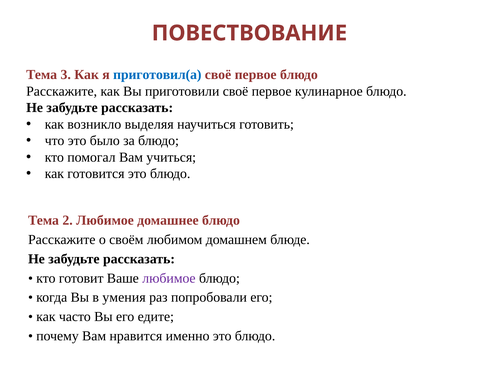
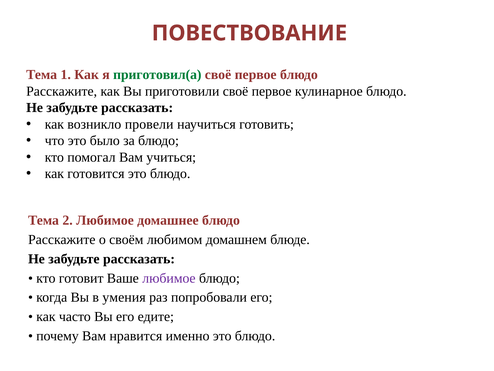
3: 3 -> 1
приготовил(а colour: blue -> green
выделяя: выделяя -> провели
